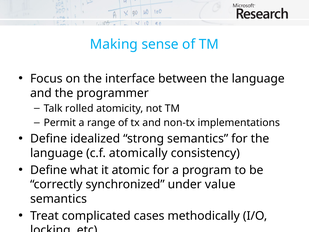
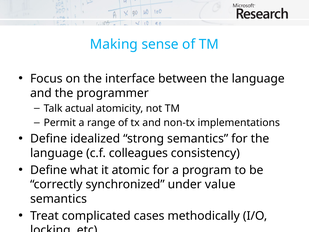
rolled: rolled -> actual
atomically: atomically -> colleagues
